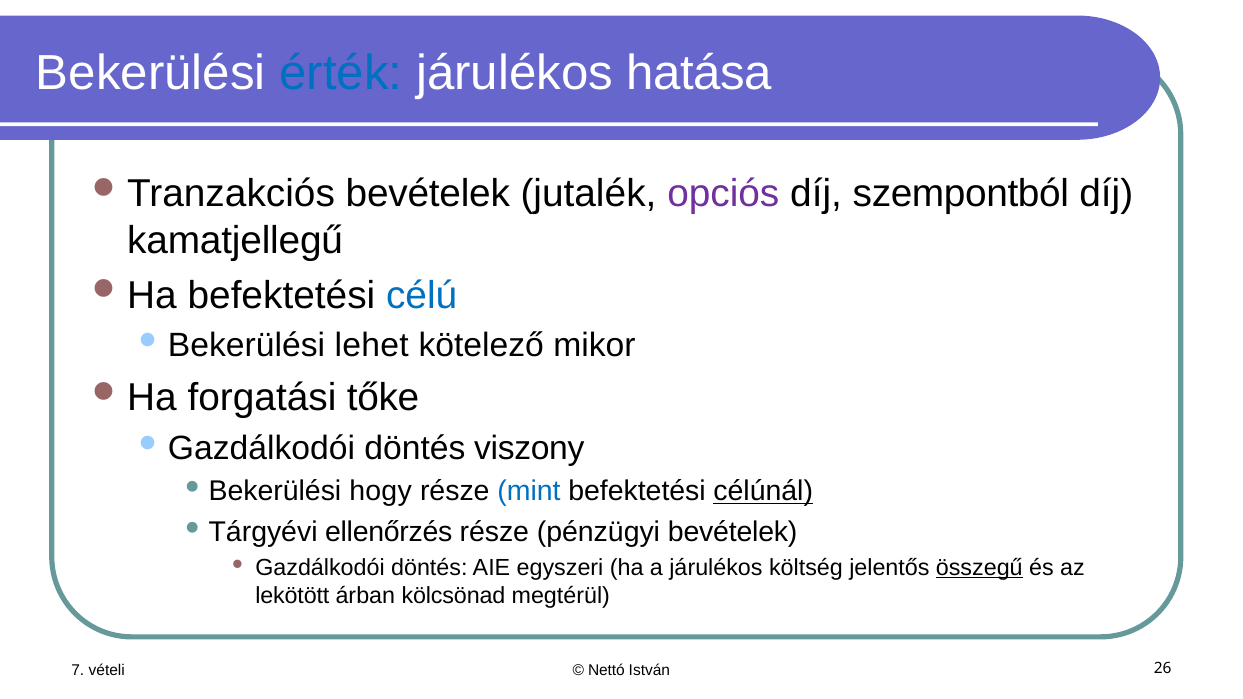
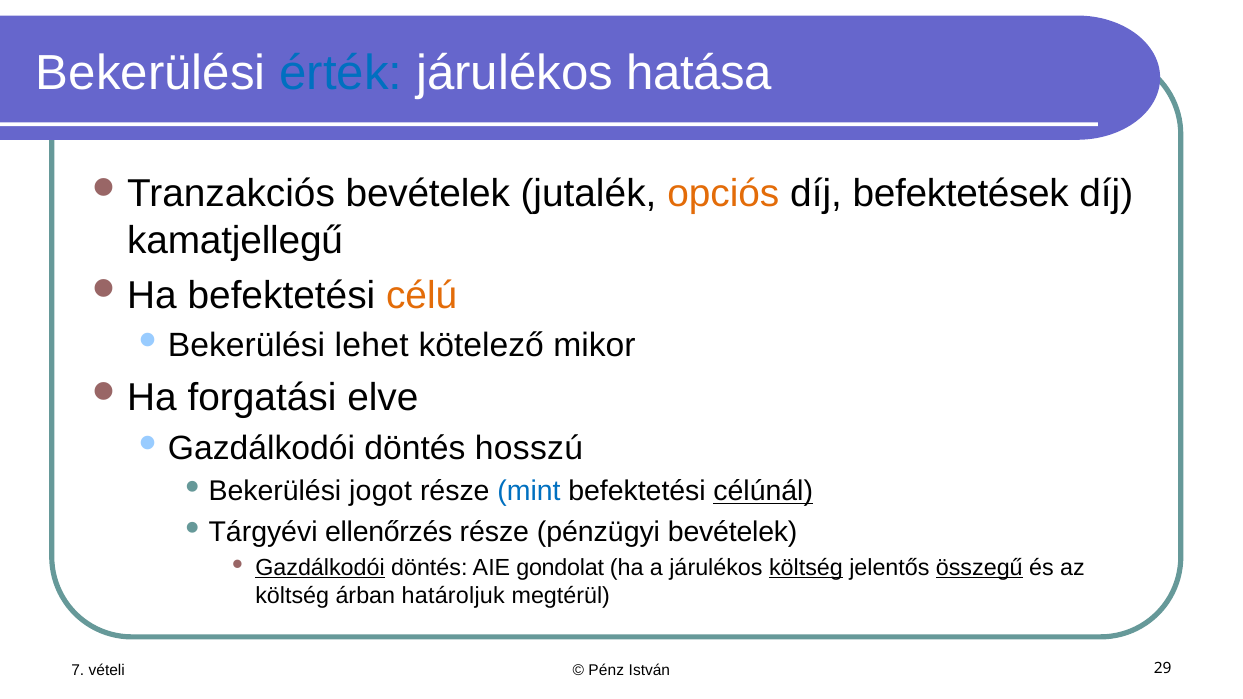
opciós colour: purple -> orange
szempontból: szempontból -> befektetések
célú colour: blue -> orange
tőke: tőke -> elve
viszony: viszony -> hosszú
hogy: hogy -> jogot
Gazdálkodói underline: none -> present
egyszeri: egyszeri -> gondolat
költség at (806, 568) underline: none -> present
lekötött at (292, 596): lekötött -> költség
kölcsönad: kölcsönad -> határoljuk
Nettó: Nettó -> Pénz
26: 26 -> 29
